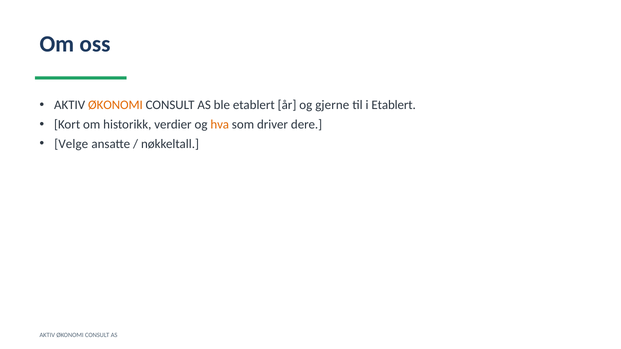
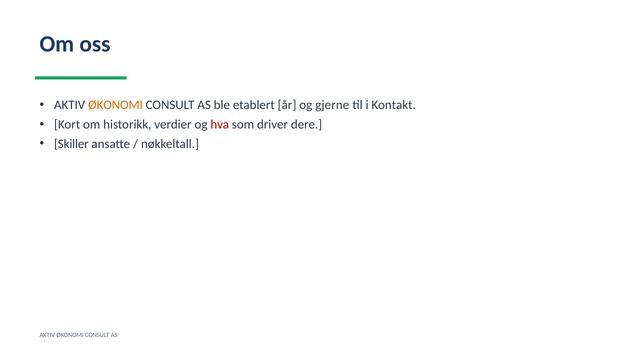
i Etablert: Etablert -> Kontakt
hva colour: orange -> red
Velge: Velge -> Skiller
